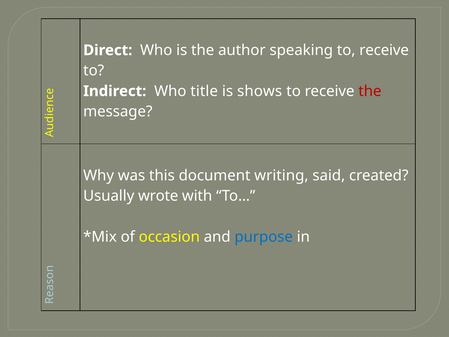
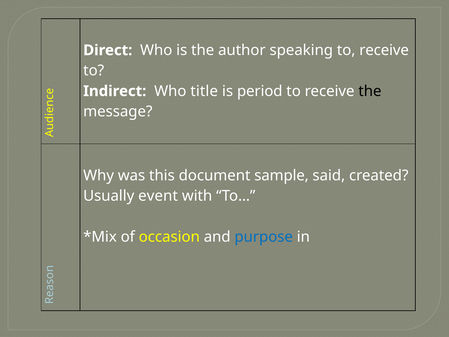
shows: shows -> period
the at (370, 91) colour: red -> black
writing: writing -> sample
wrote: wrote -> event
